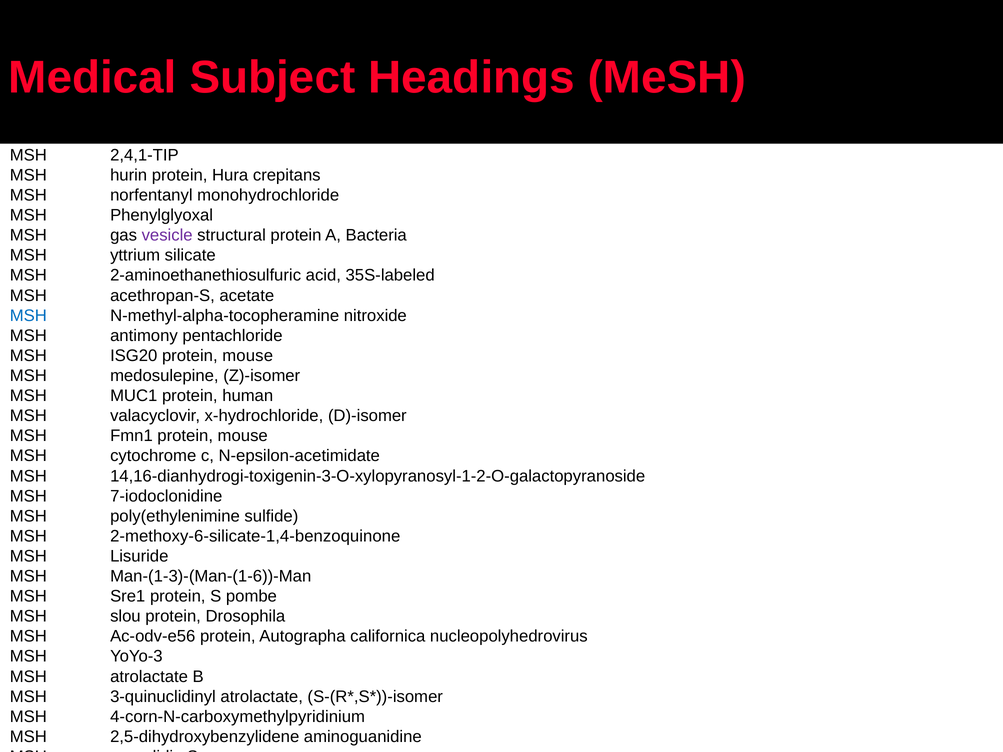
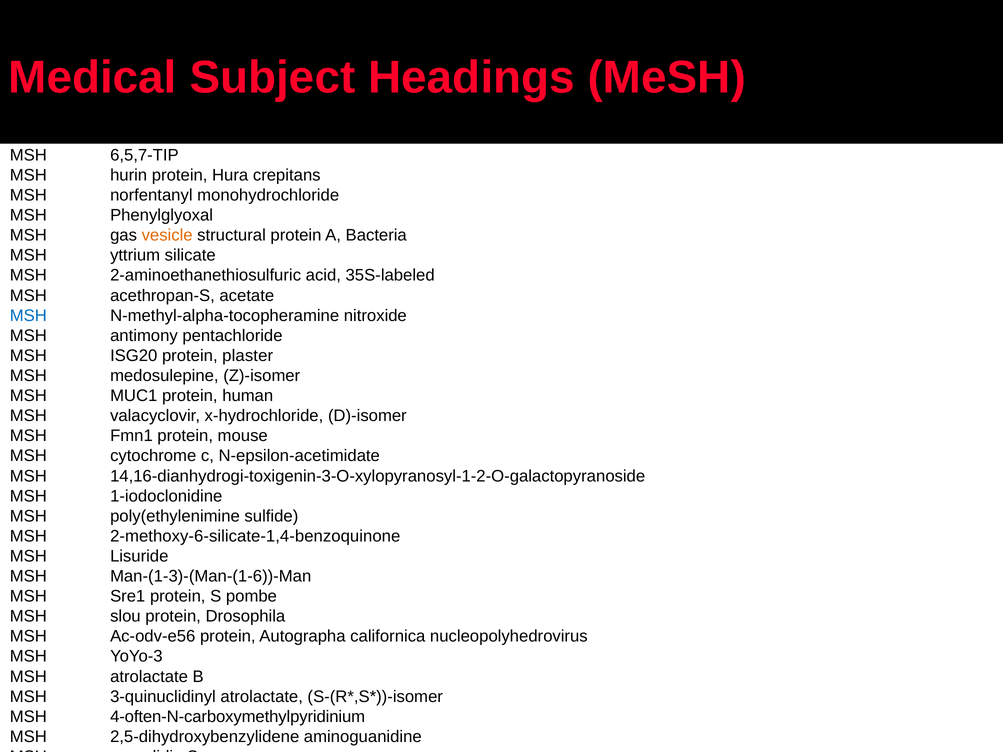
2,4,1-TIP: 2,4,1-TIP -> 6,5,7-TIP
vesicle colour: purple -> orange
ISG20 protein mouse: mouse -> plaster
7-iodoclonidine: 7-iodoclonidine -> 1-iodoclonidine
4-corn-N-carboxymethylpyridinium: 4-corn-N-carboxymethylpyridinium -> 4-often-N-carboxymethylpyridinium
